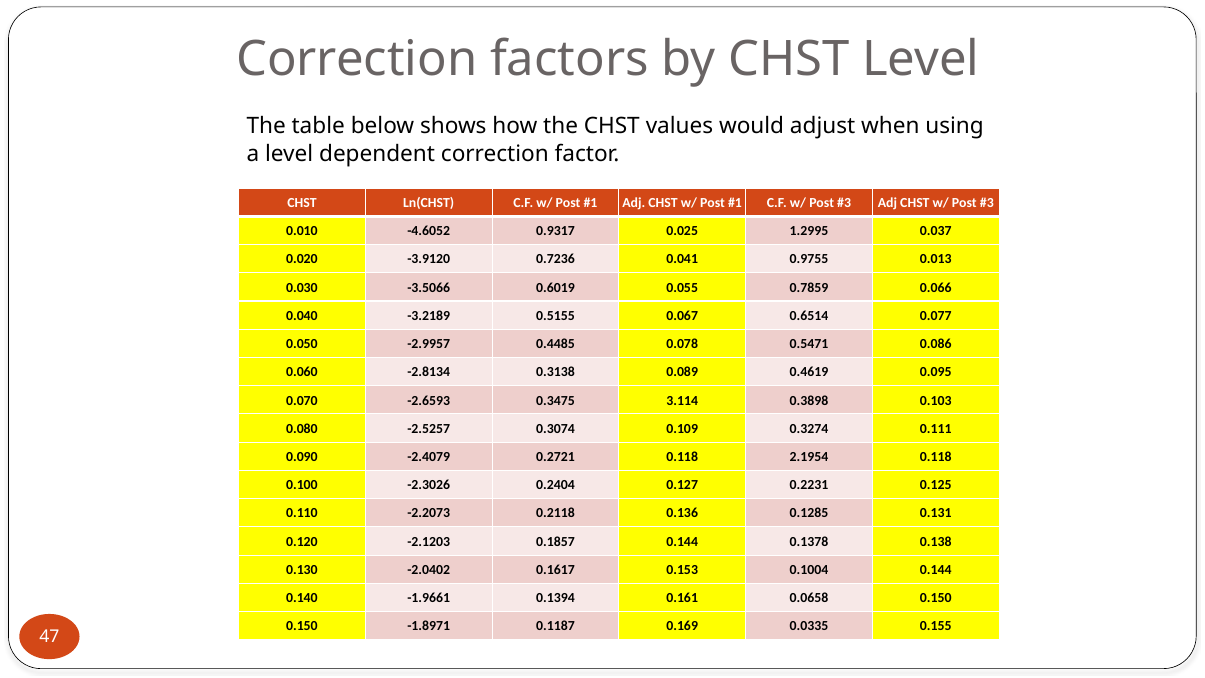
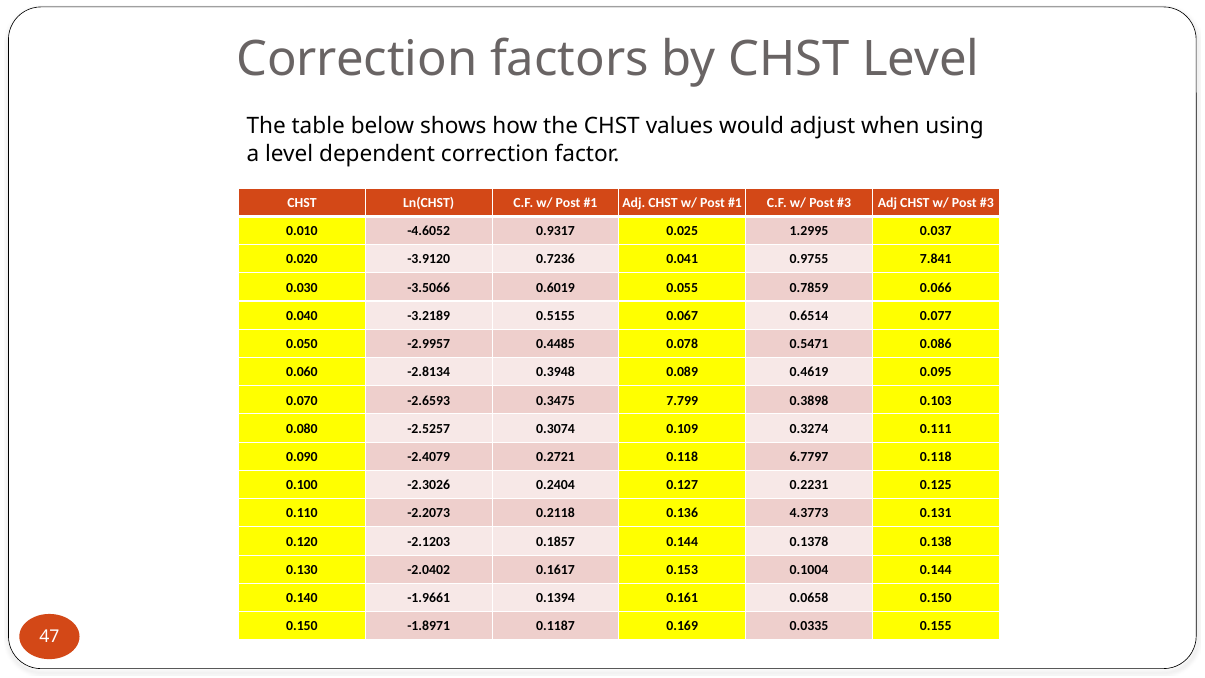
0.013: 0.013 -> 7.841
0.3138: 0.3138 -> 0.3948
3.114: 3.114 -> 7.799
2.1954: 2.1954 -> 6.7797
0.1285: 0.1285 -> 4.3773
